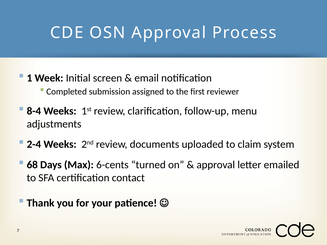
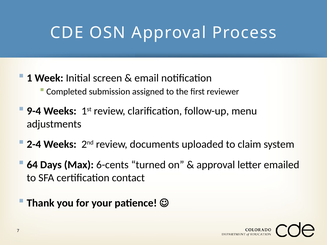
8-4: 8-4 -> 9-4
68: 68 -> 64
